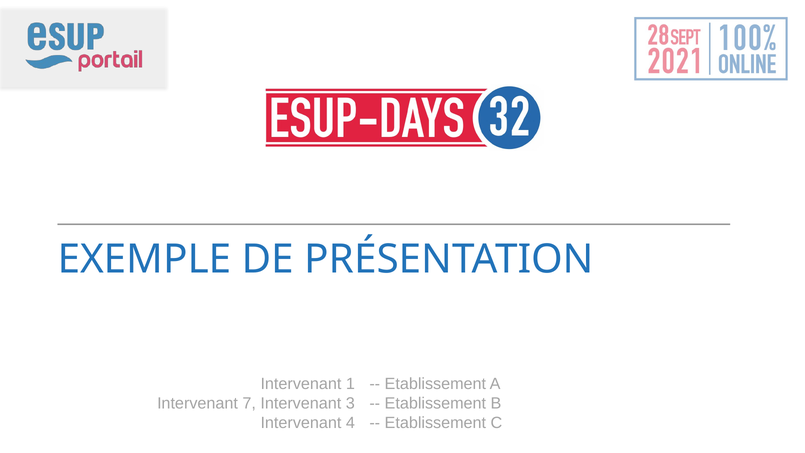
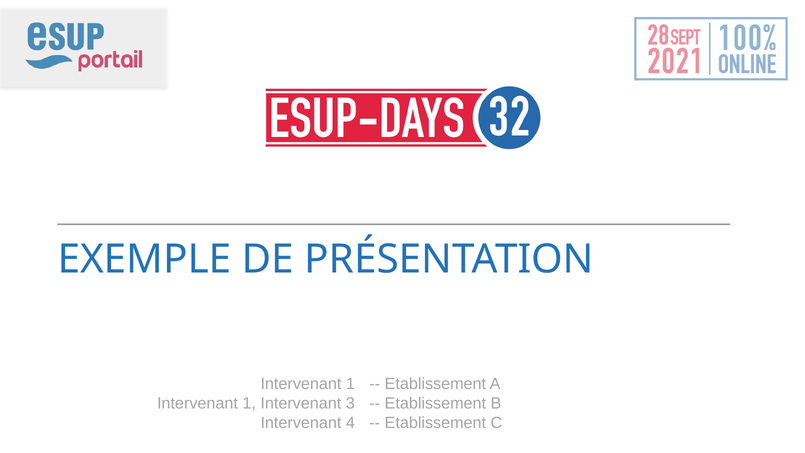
7 at (249, 403): 7 -> 1
